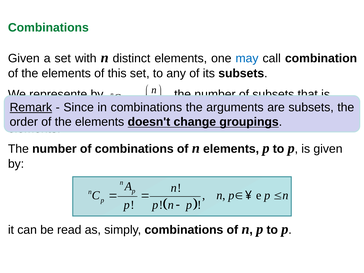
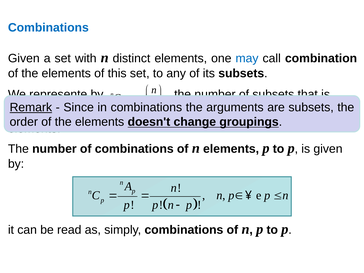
Combinations at (48, 28) colour: green -> blue
